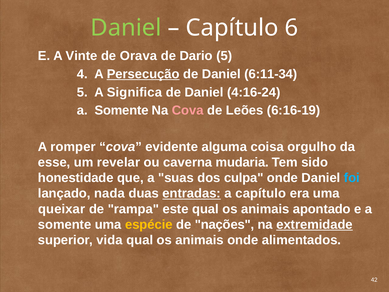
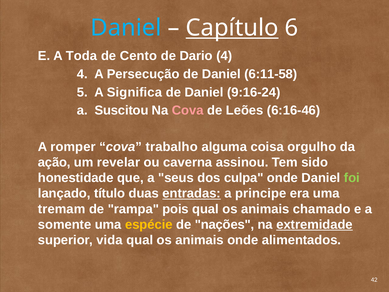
Daniel at (126, 28) colour: light green -> light blue
Capítulo at (232, 28) underline: none -> present
Vinte: Vinte -> Toda
Orava: Orava -> Cento
Dario 5: 5 -> 4
Persecução underline: present -> none
6:11-34: 6:11-34 -> 6:11-58
4:16-24: 4:16-24 -> 9:16-24
Somente at (122, 110): Somente -> Suscitou
6:16-19: 6:16-19 -> 6:16-46
evidente: evidente -> trabalho
esse: esse -> ação
mudaria: mudaria -> assinou
suas: suas -> seus
foi colour: light blue -> light green
nada: nada -> título
a capítulo: capítulo -> principe
queixar: queixar -> tremam
este: este -> pois
apontado: apontado -> chamado
